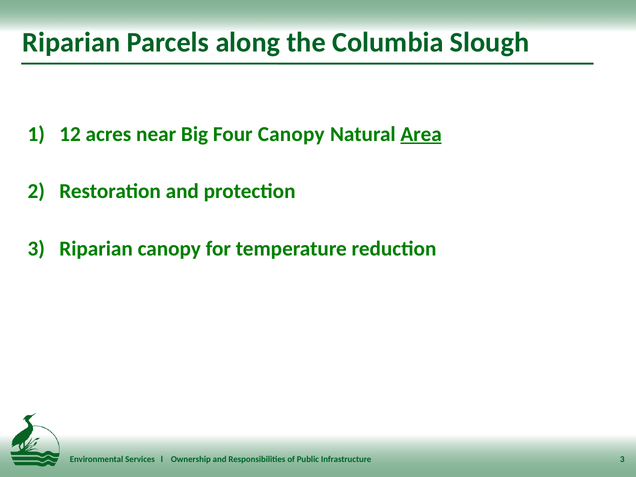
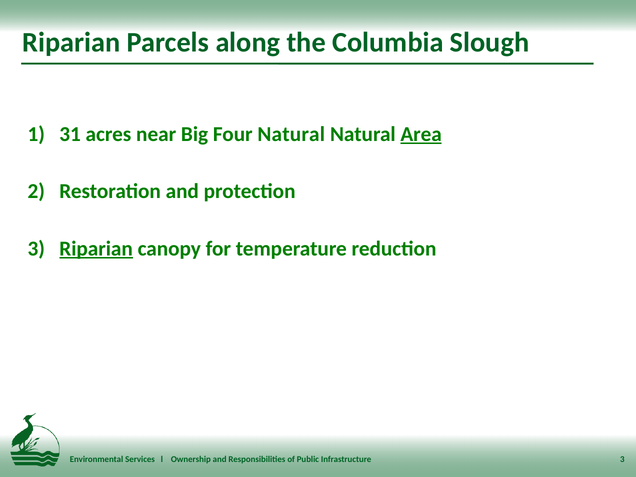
12: 12 -> 31
Four Canopy: Canopy -> Natural
Riparian at (96, 249) underline: none -> present
